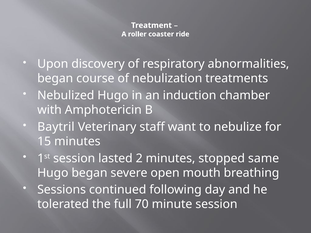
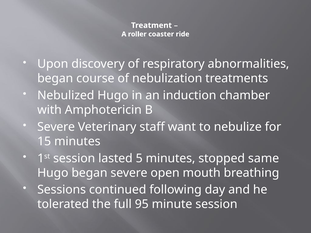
Baytril at (56, 127): Baytril -> Severe
2: 2 -> 5
70: 70 -> 95
